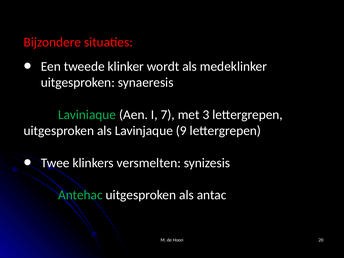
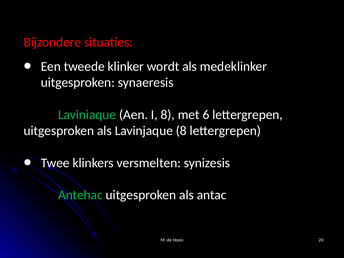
I 7: 7 -> 8
3: 3 -> 6
Lavinjaque 9: 9 -> 8
